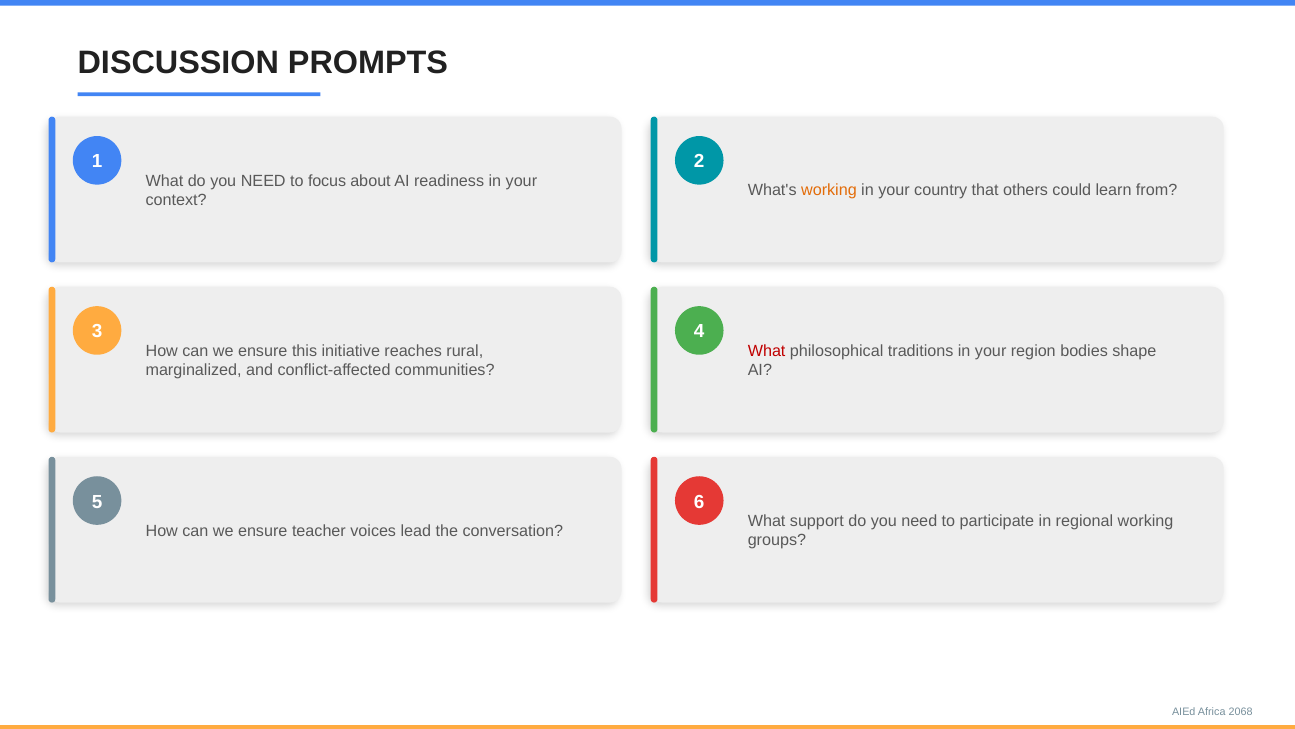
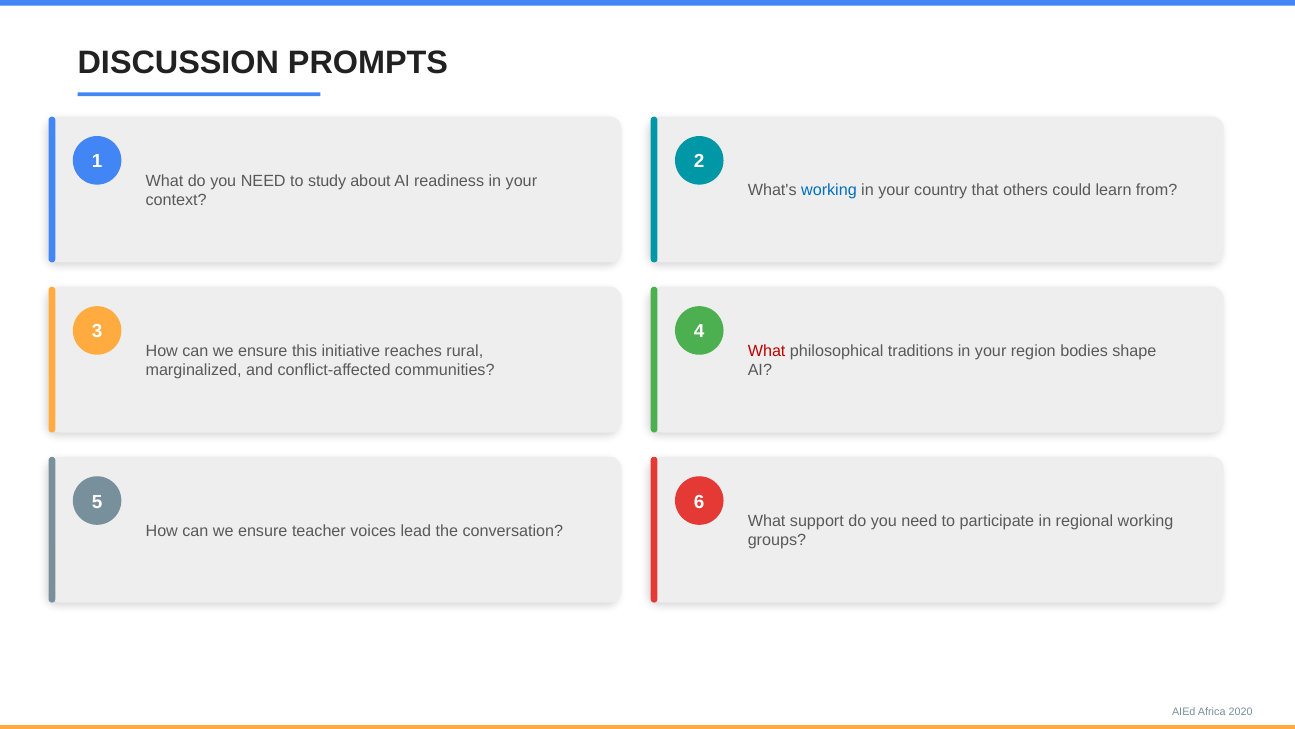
focus: focus -> study
working at (829, 190) colour: orange -> blue
2068: 2068 -> 2020
